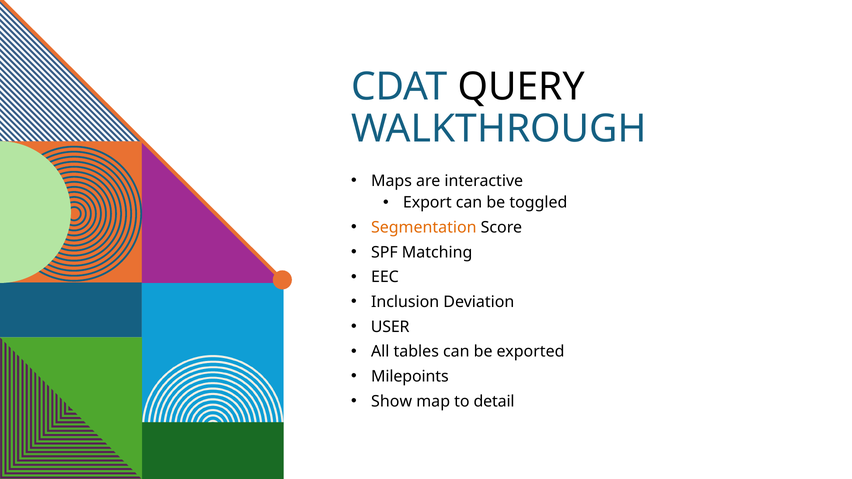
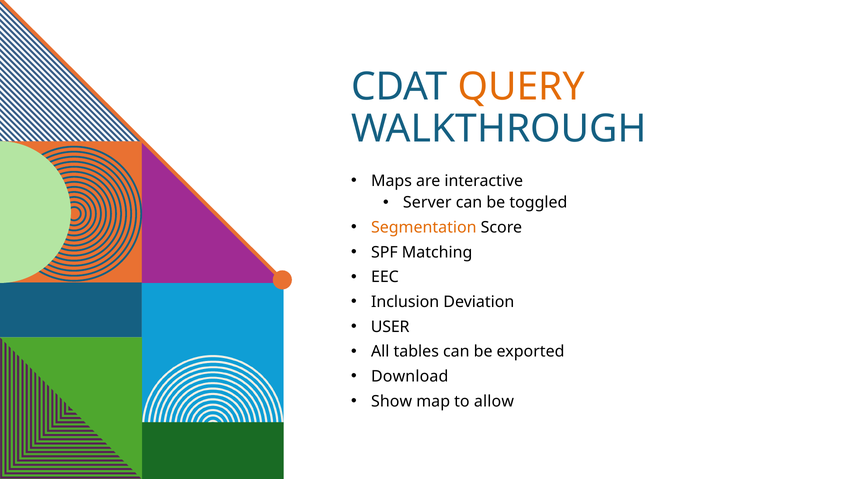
QUERY colour: black -> orange
Export: Export -> Server
Milepoints: Milepoints -> Download
detail: detail -> allow
